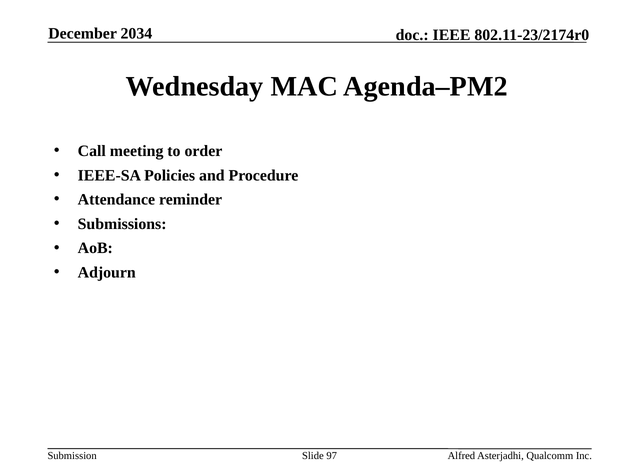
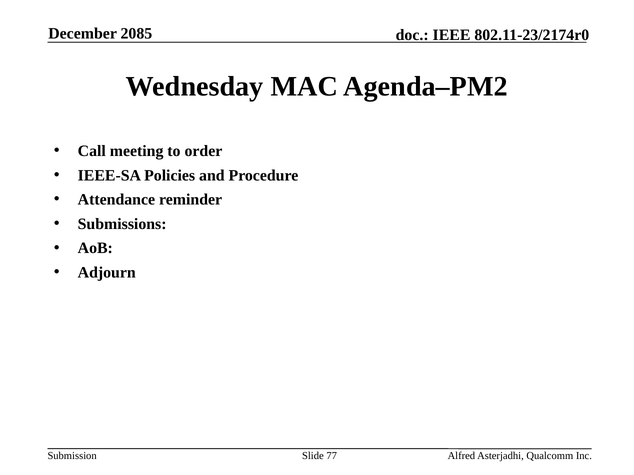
2034: 2034 -> 2085
97: 97 -> 77
